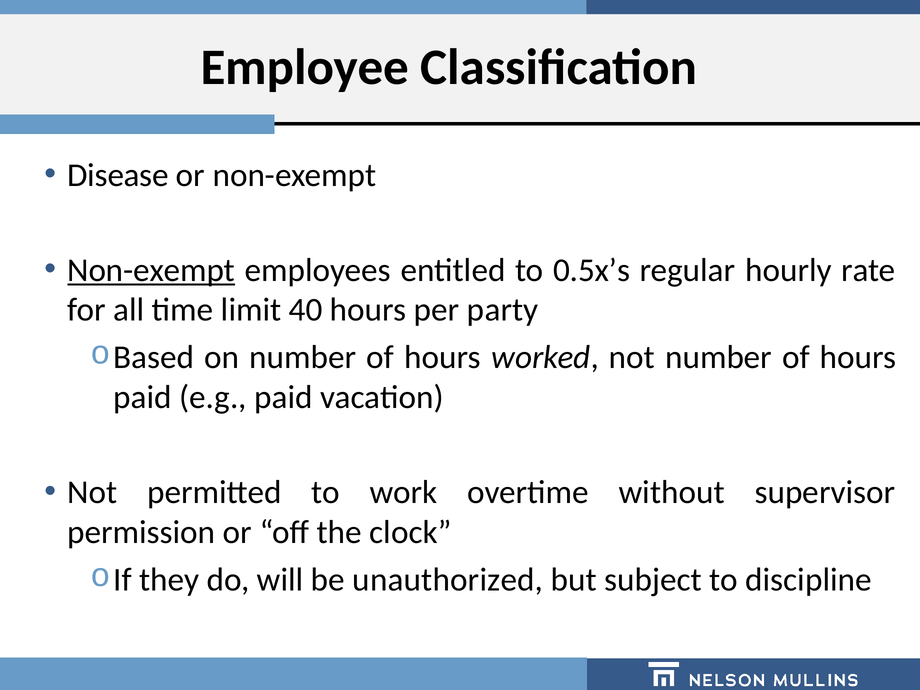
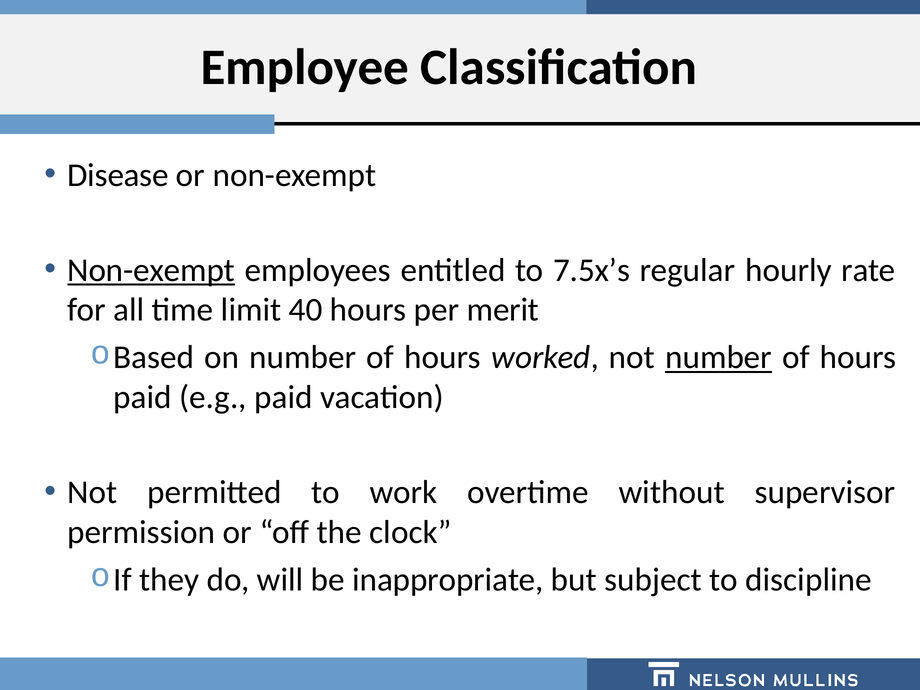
0.5x’s: 0.5x’s -> 7.5x’s
party: party -> merit
number at (719, 358) underline: none -> present
unauthorized: unauthorized -> inappropriate
